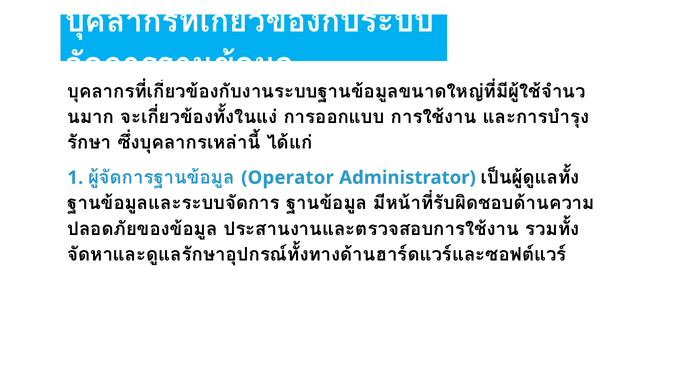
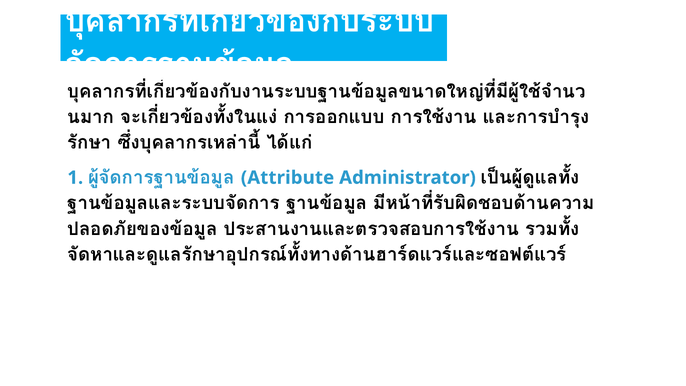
Operator: Operator -> Attribute
